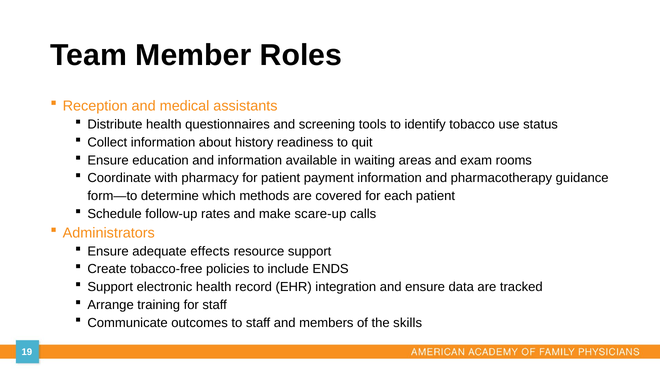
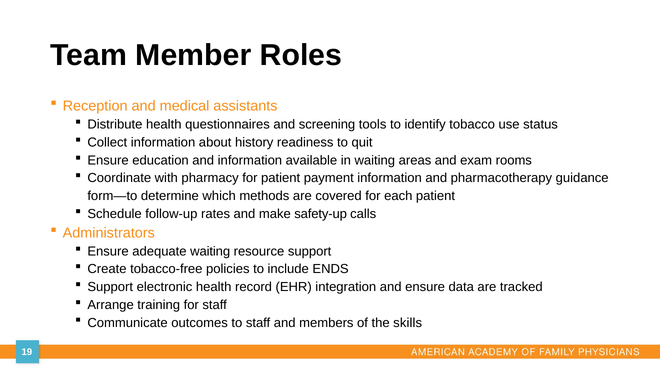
scare-up: scare-up -> safety-up
adequate effects: effects -> waiting
